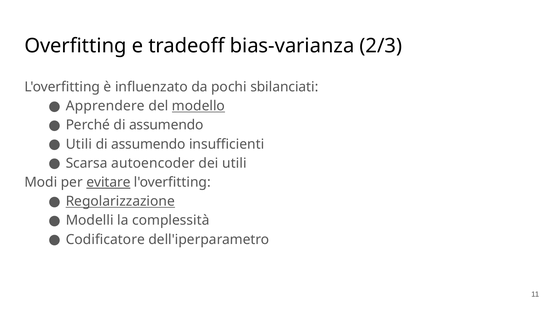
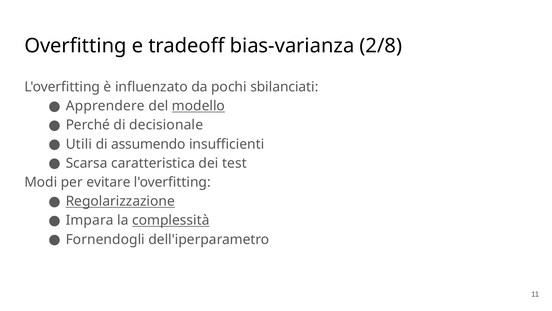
2/3: 2/3 -> 2/8
assumendo at (166, 125): assumendo -> decisionale
autoencoder: autoencoder -> caratteristica
dei utili: utili -> test
evitare underline: present -> none
Modelli: Modelli -> Impara
complessità underline: none -> present
Codificatore: Codificatore -> Fornendogli
